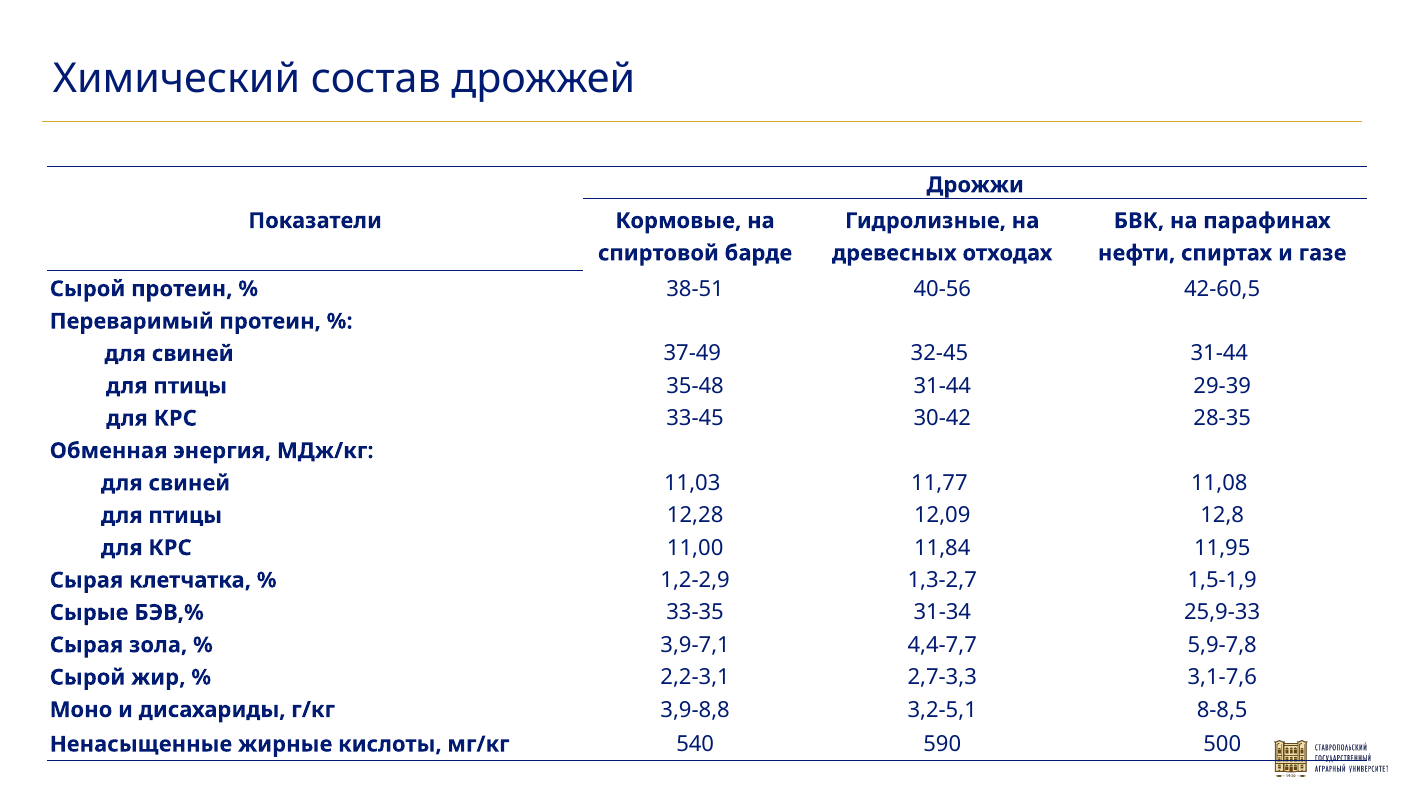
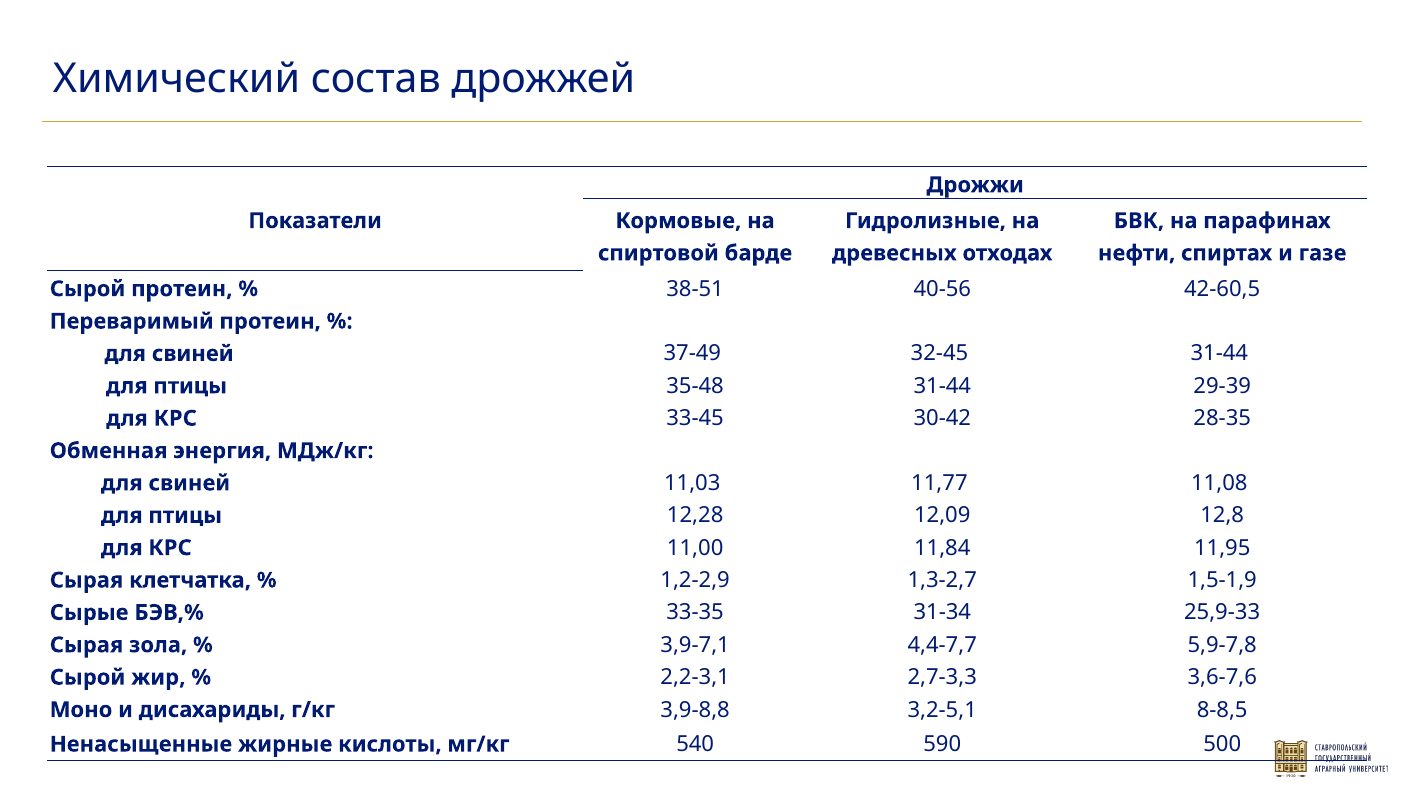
3,1-7,6: 3,1-7,6 -> 3,6-7,6
